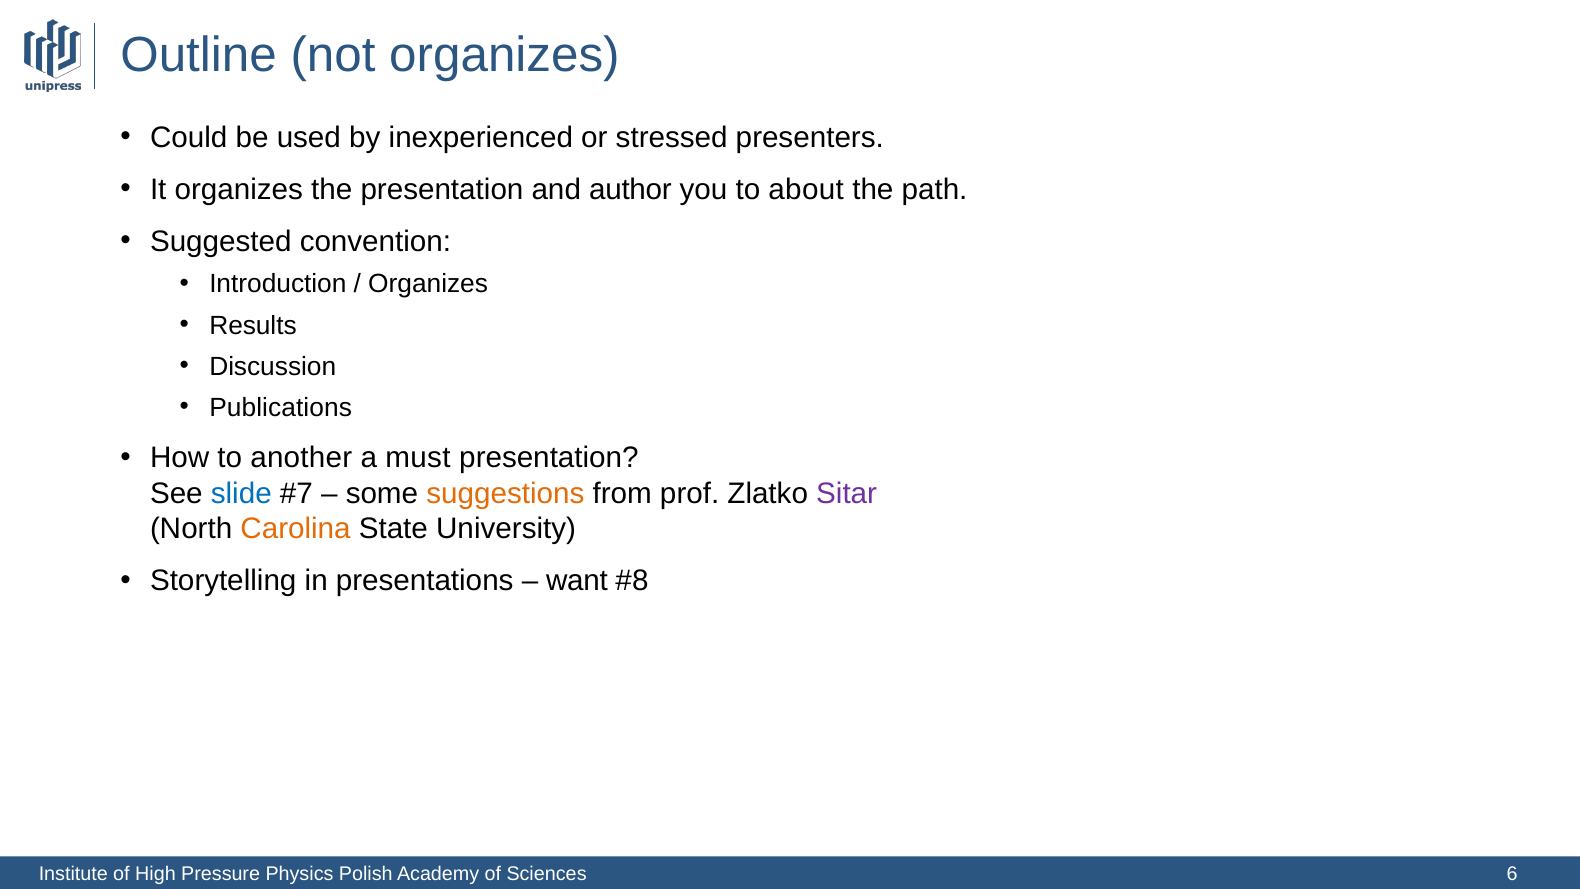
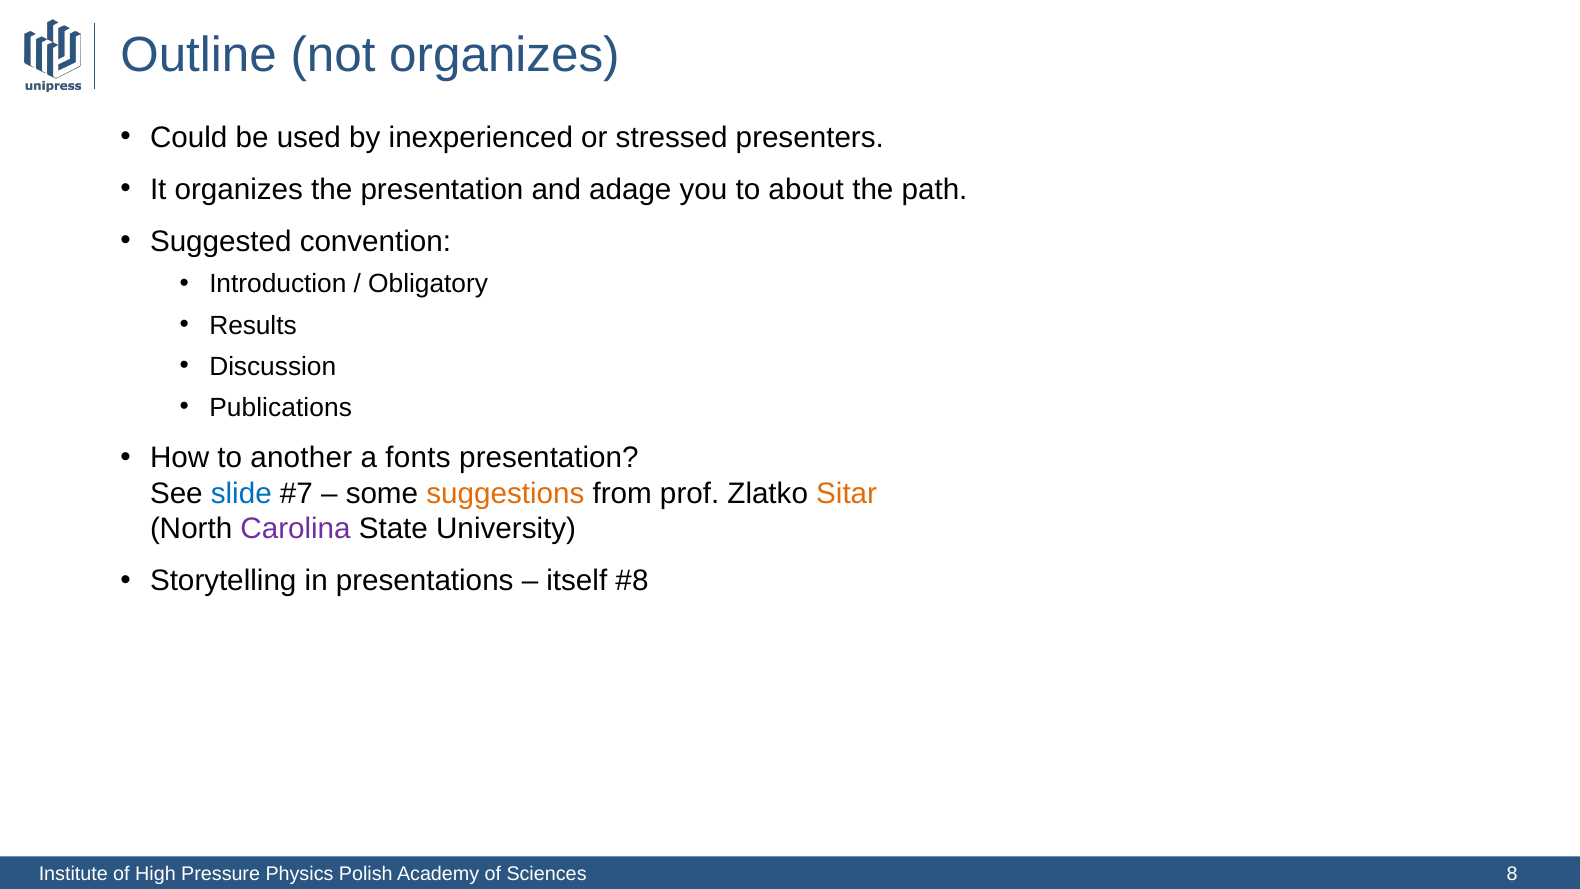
author: author -> adage
Organizes at (428, 284): Organizes -> Obligatory
must: must -> fonts
Sitar colour: purple -> orange
Carolina colour: orange -> purple
want: want -> itself
6: 6 -> 8
